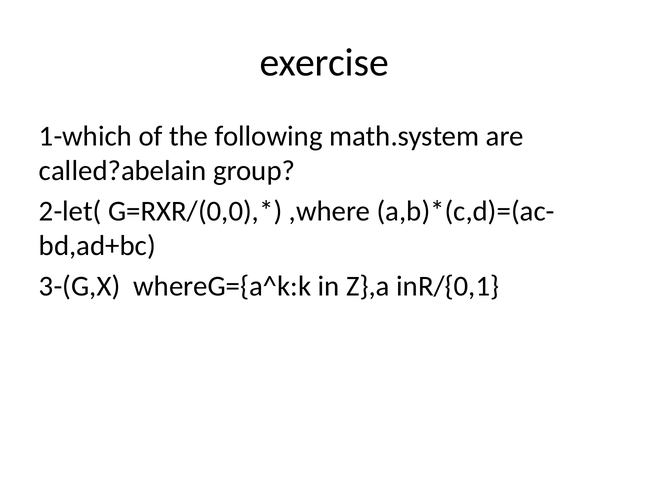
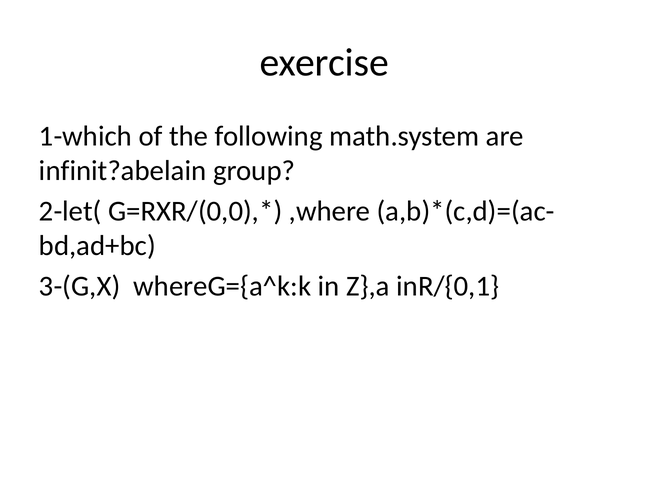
called?abelain: called?abelain -> infinit?abelain
